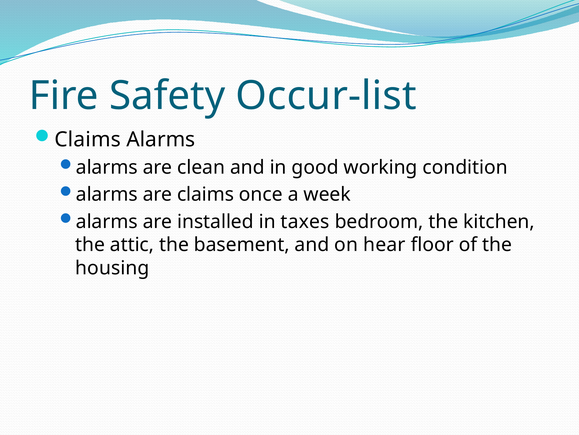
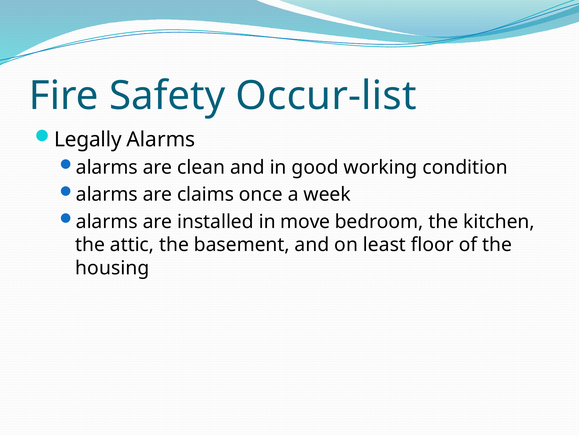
Claims at (88, 139): Claims -> Legally
taxes: taxes -> move
hear: hear -> least
